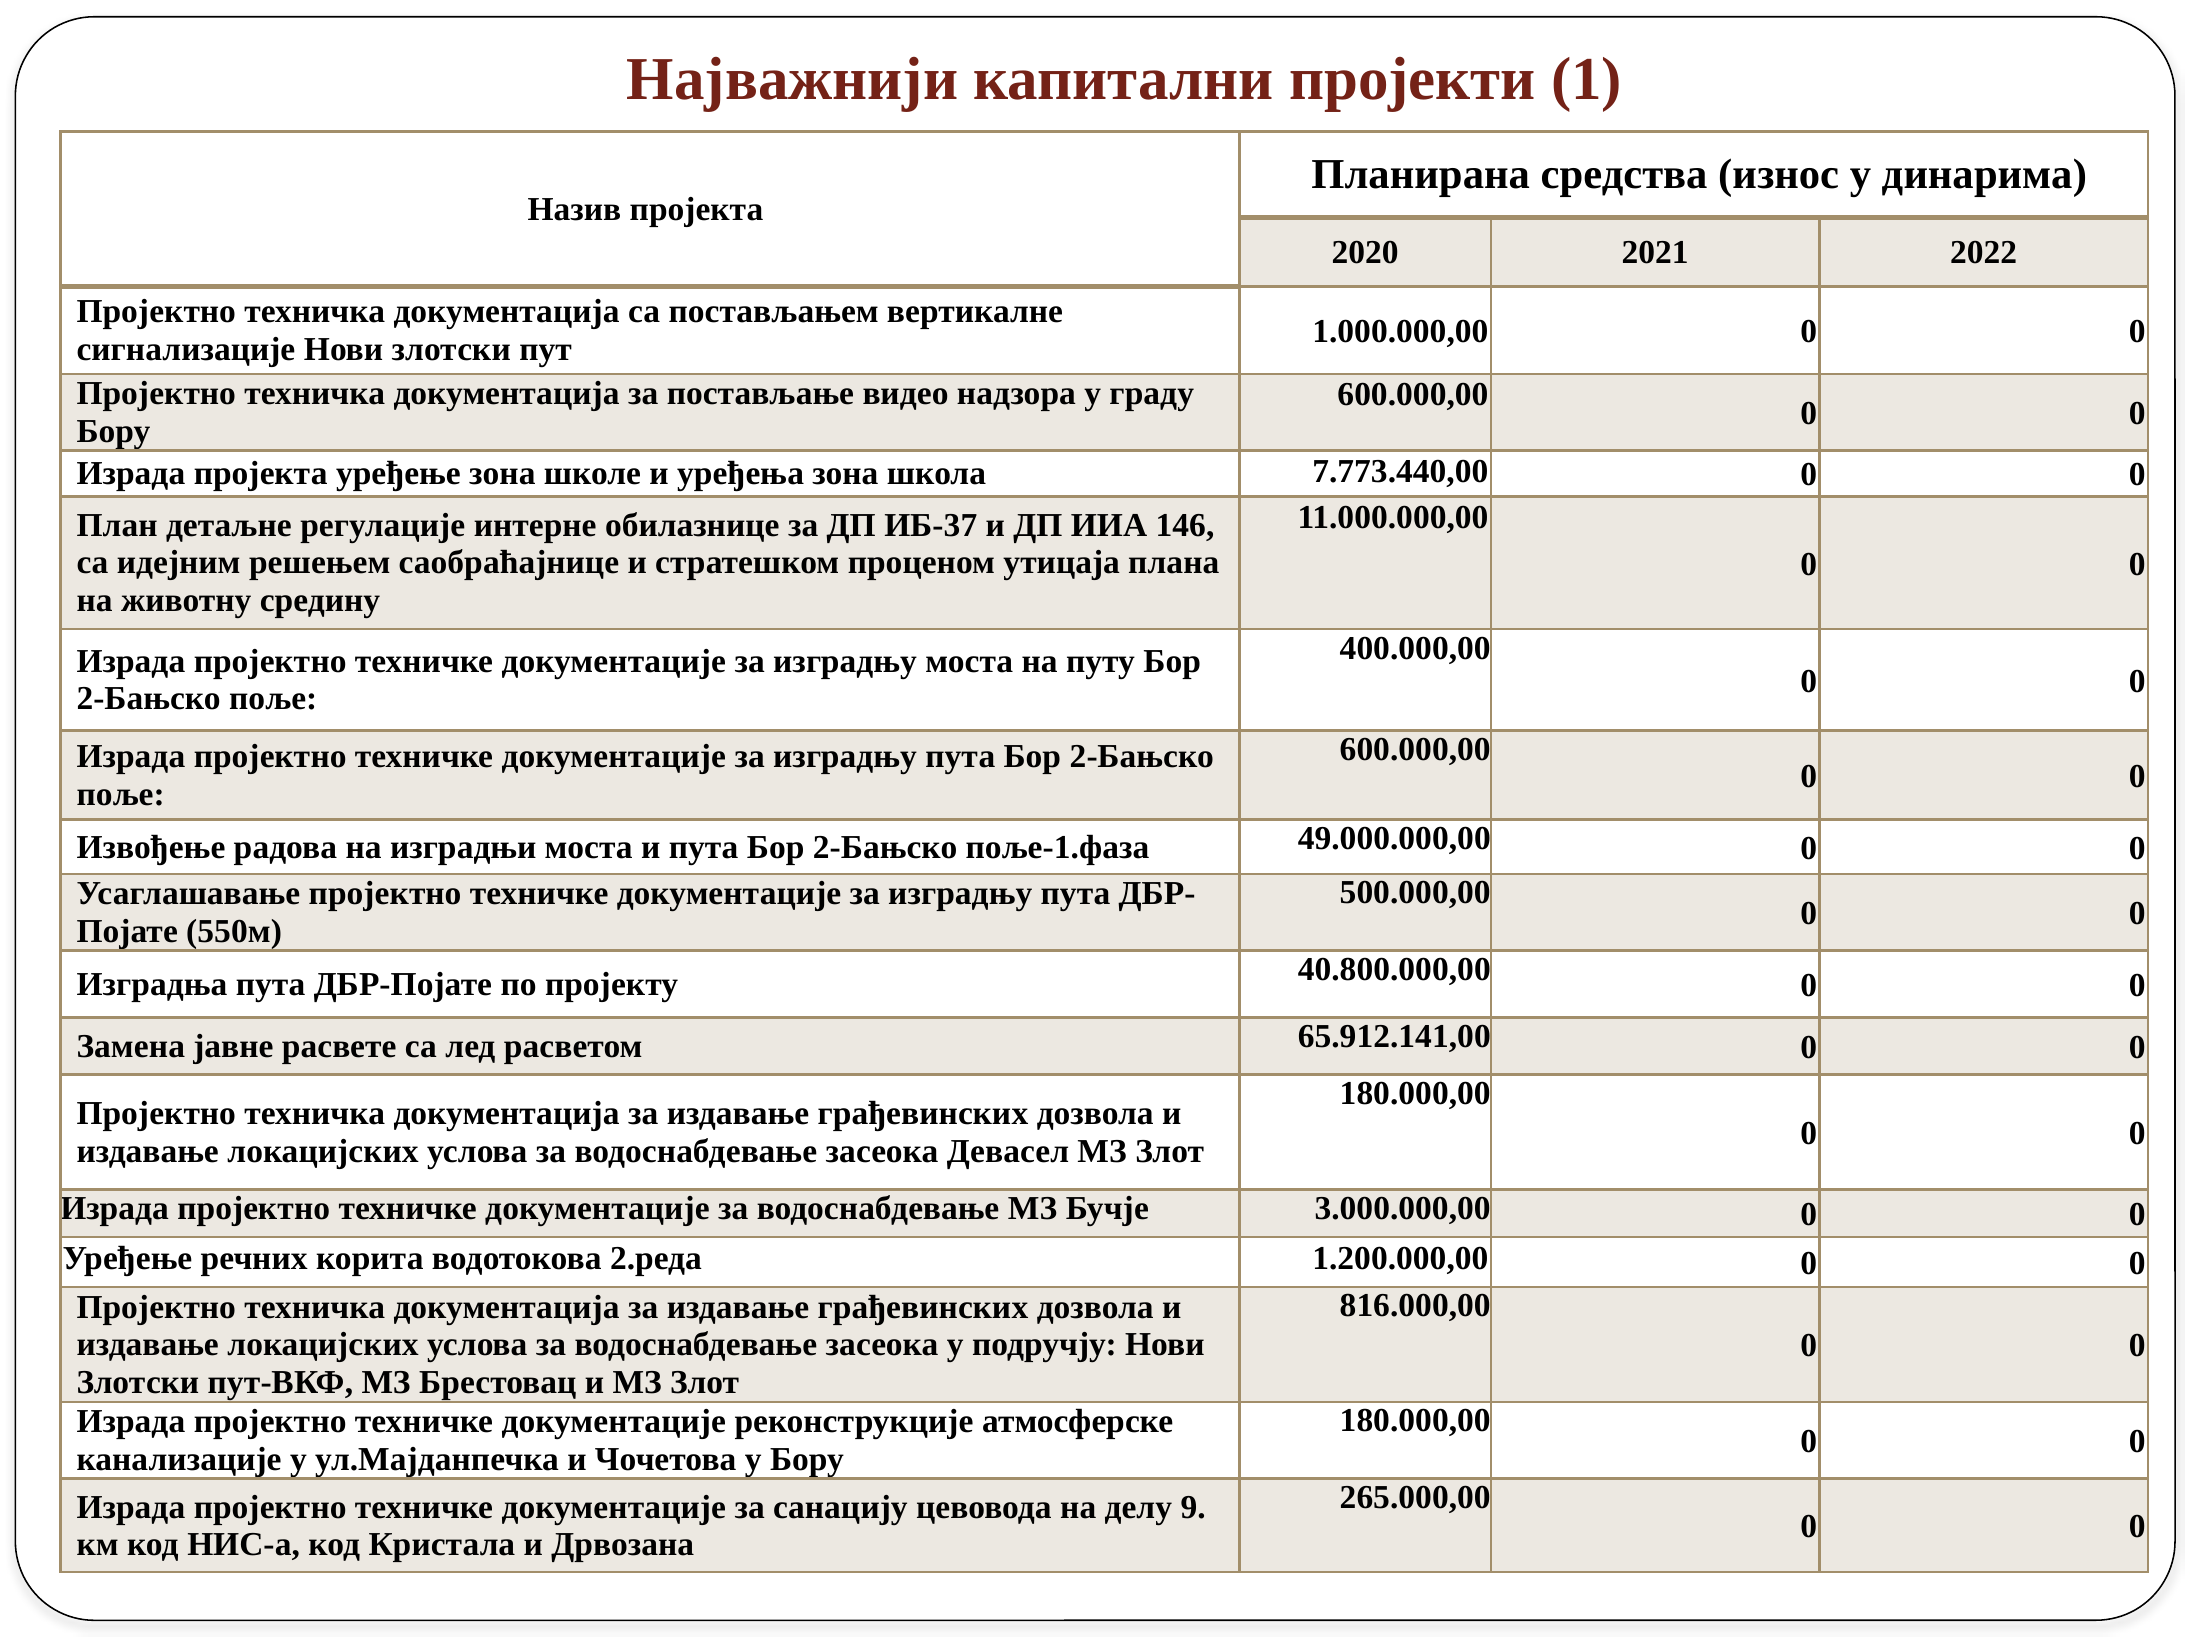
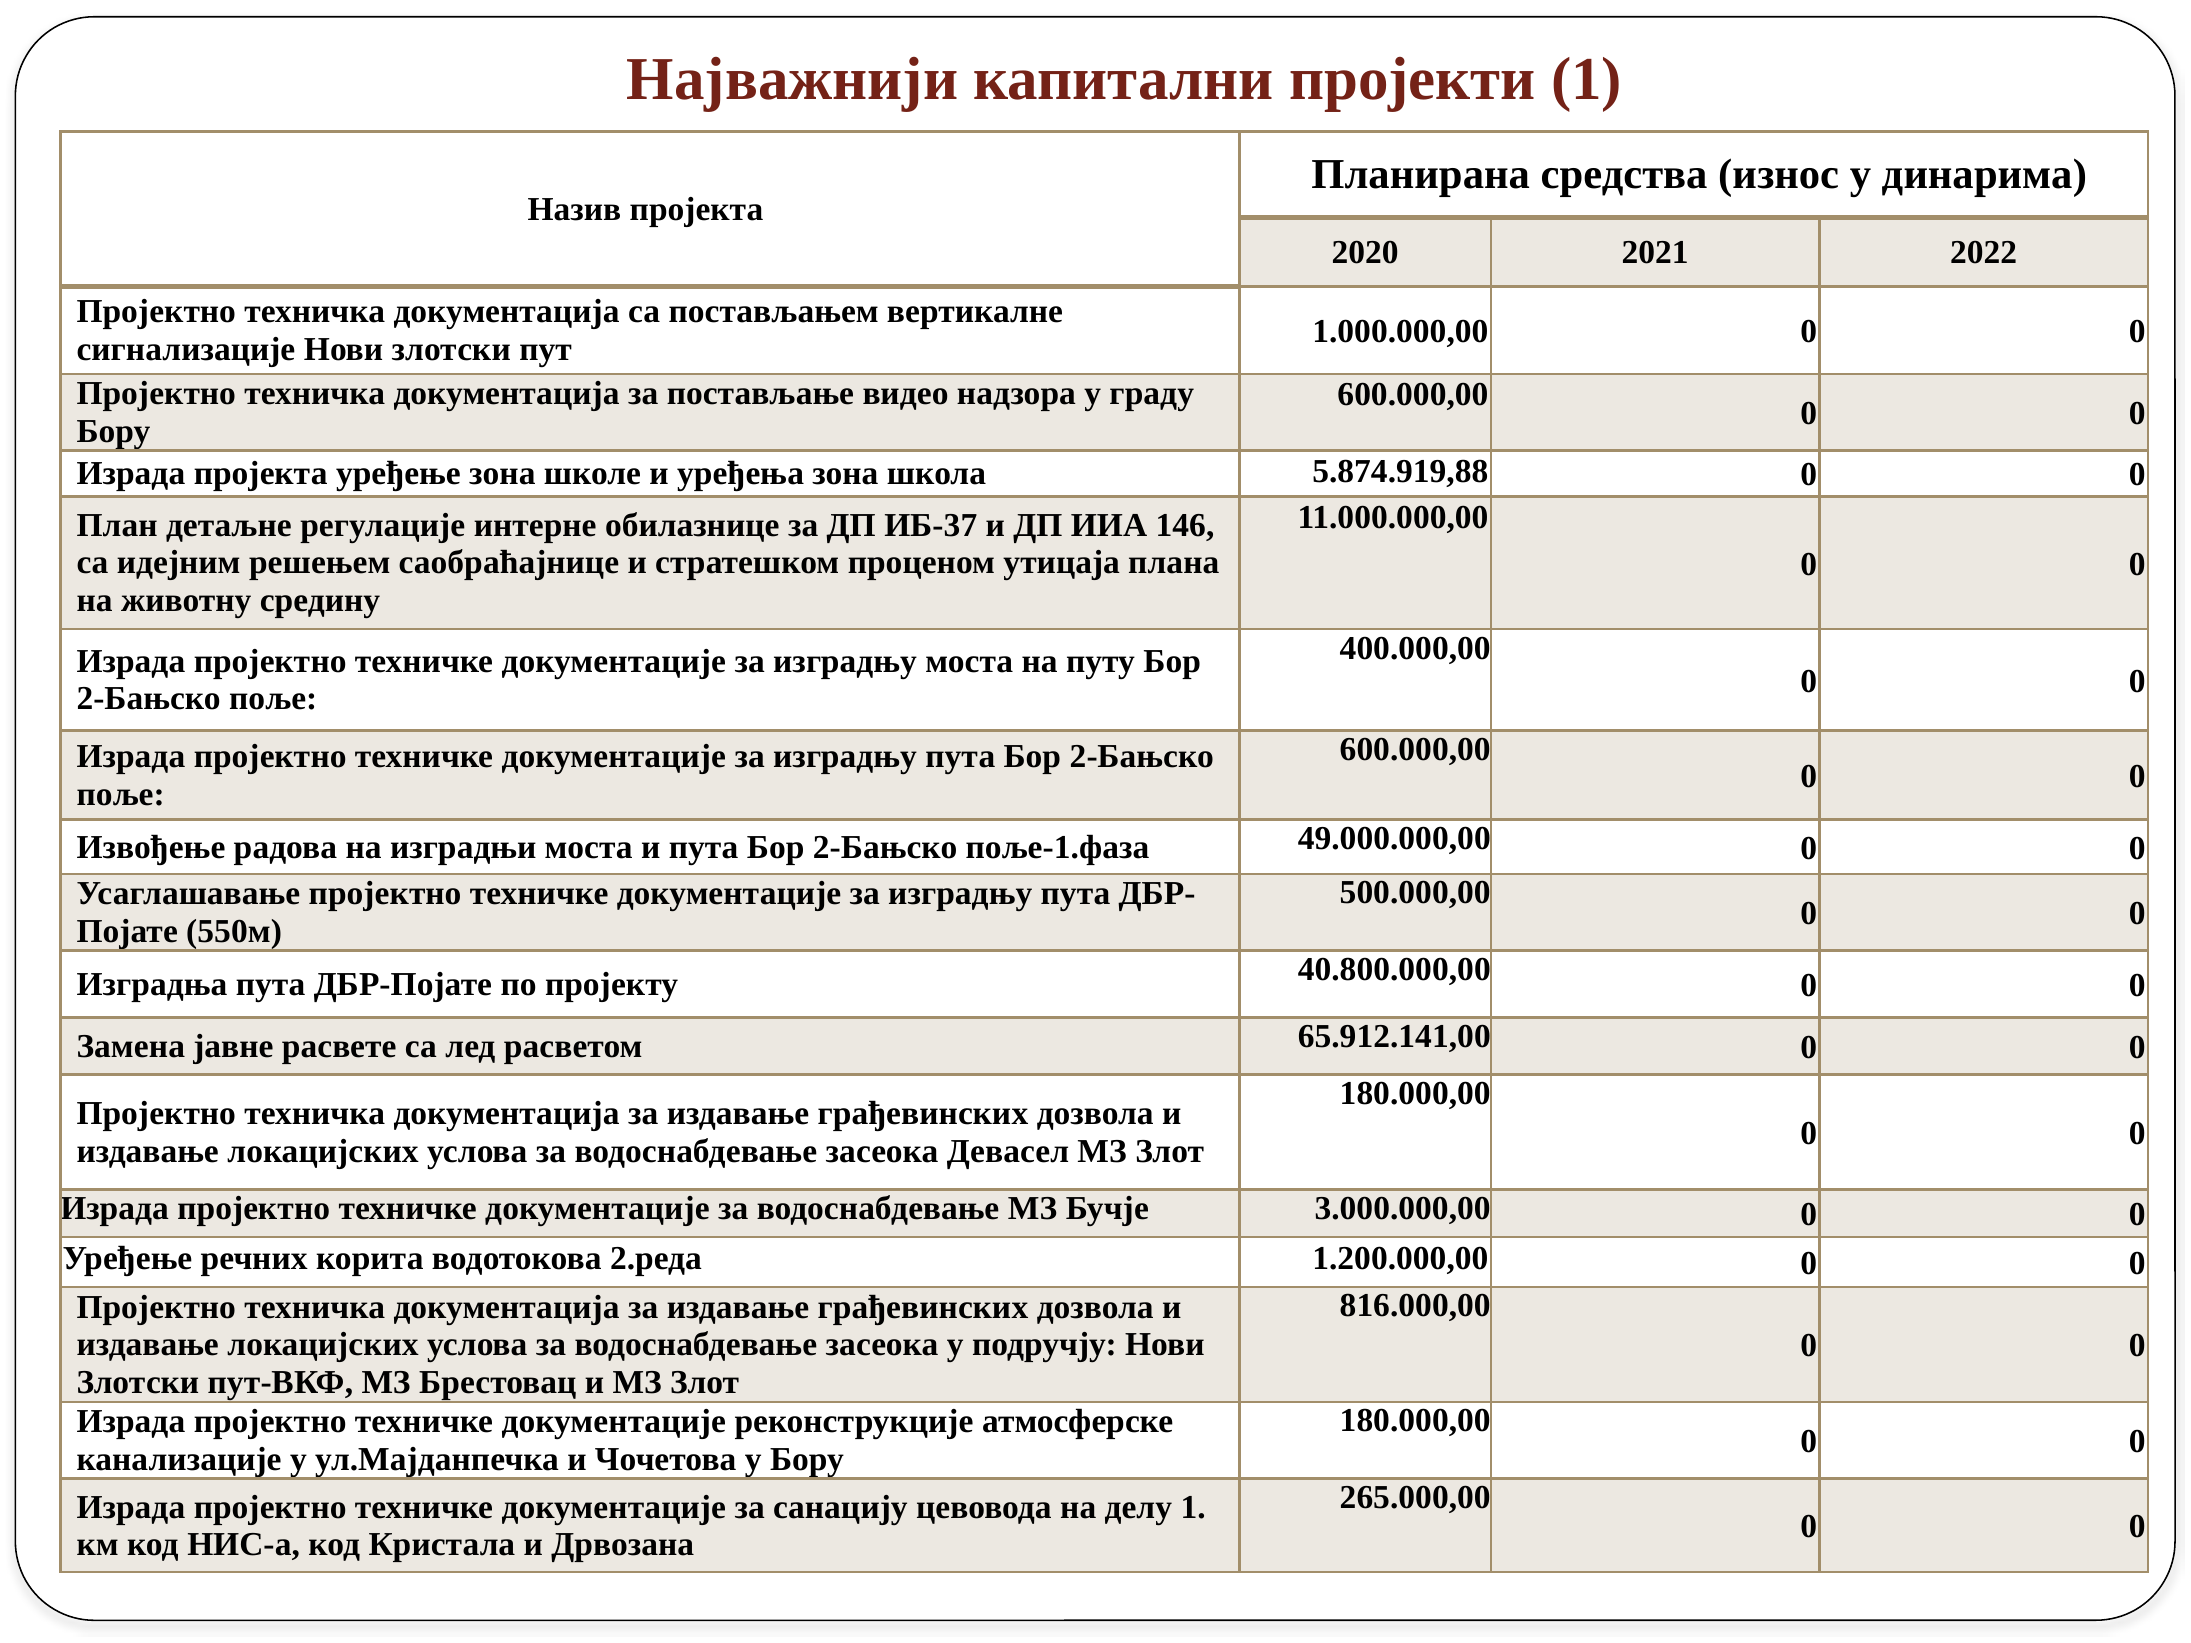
7.773.440,00: 7.773.440,00 -> 5.874.919,88
делу 9: 9 -> 1
